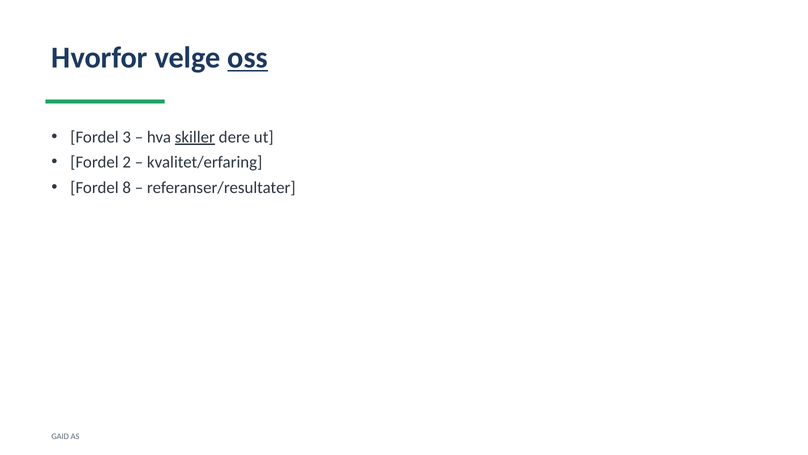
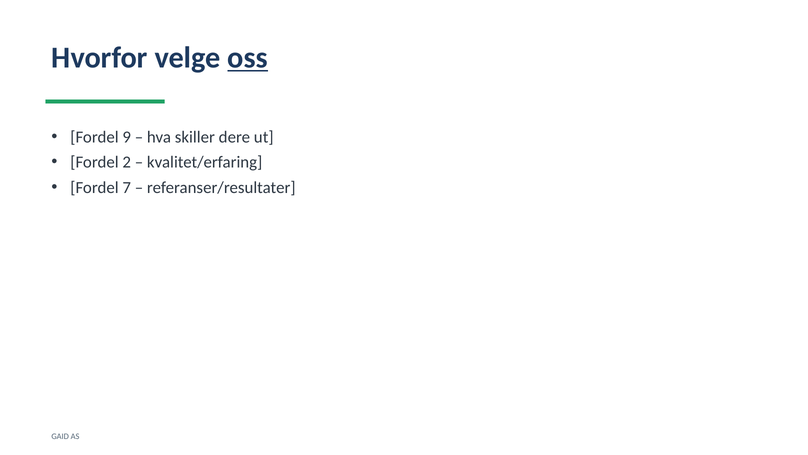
3: 3 -> 9
skiller underline: present -> none
8: 8 -> 7
